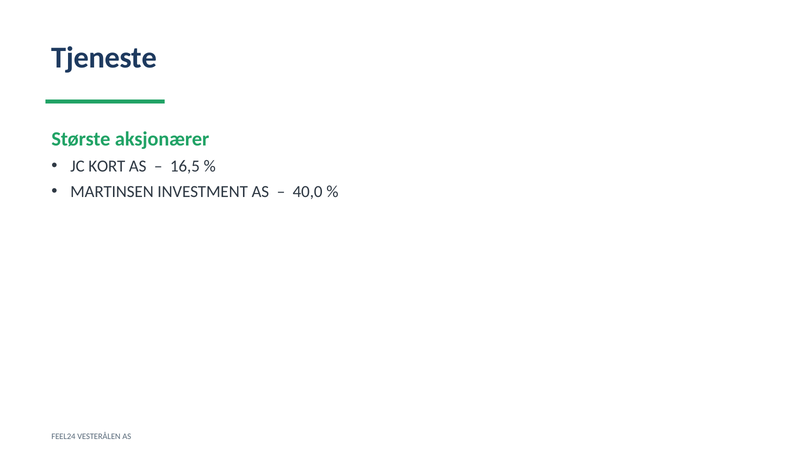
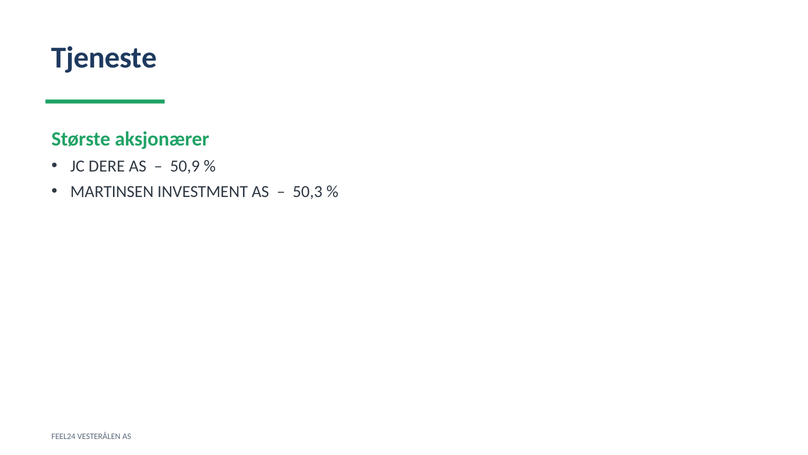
KORT: KORT -> DERE
16,5: 16,5 -> 50,9
40,0: 40,0 -> 50,3
